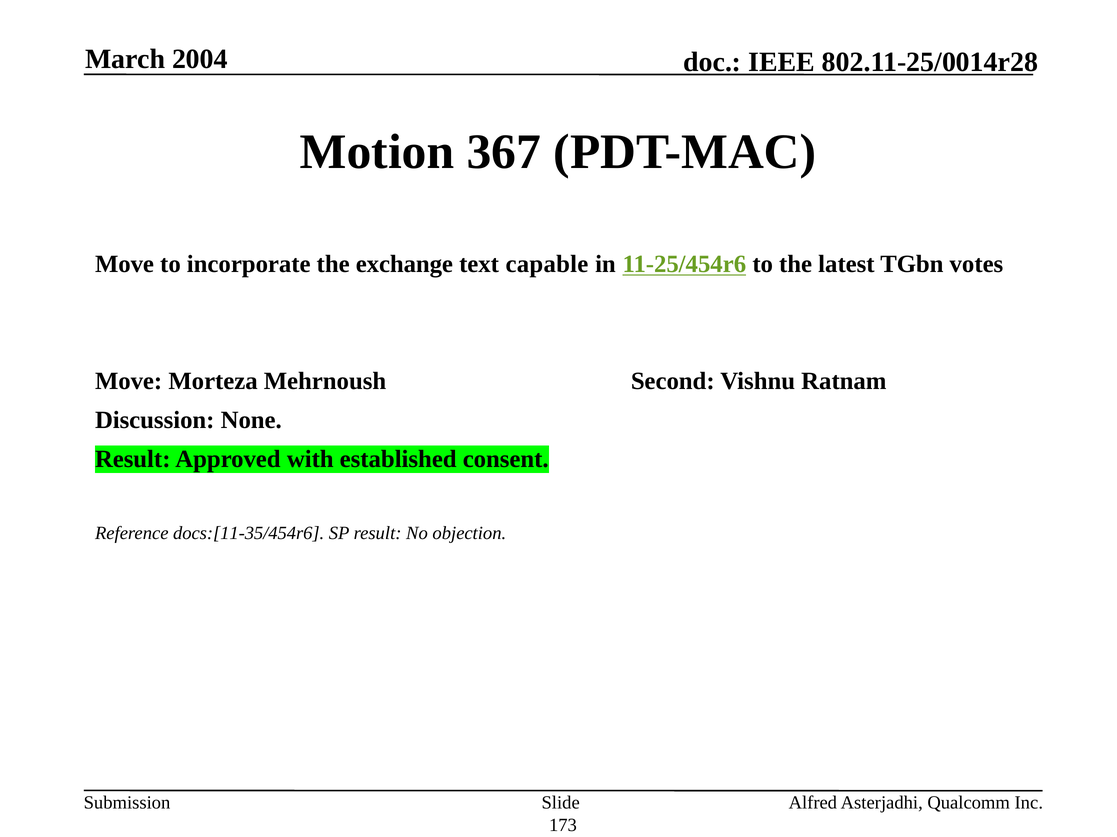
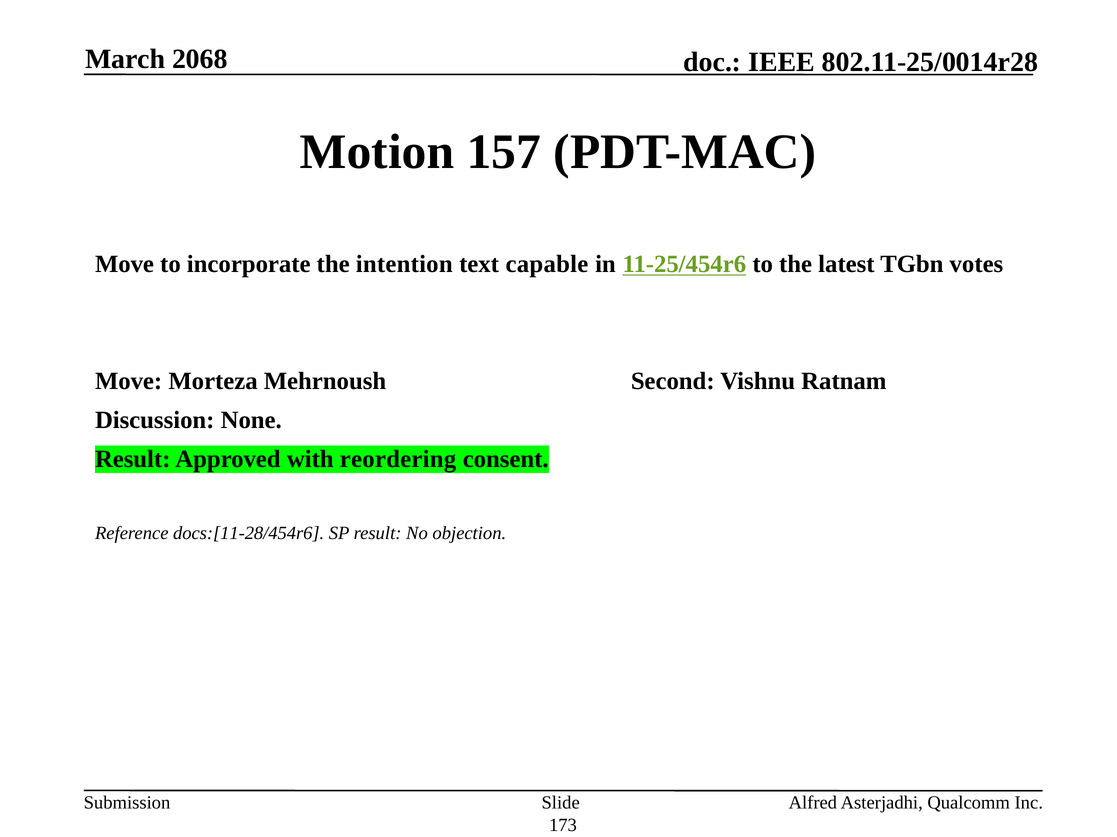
2004: 2004 -> 2068
367: 367 -> 157
exchange: exchange -> intention
established: established -> reordering
docs:[11-35/454r6: docs:[11-35/454r6 -> docs:[11-28/454r6
